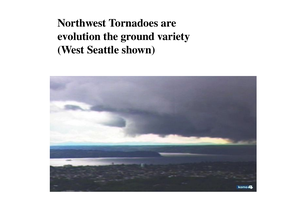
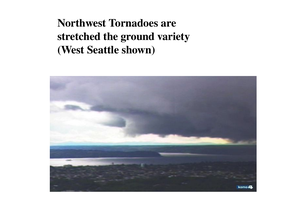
evolution: evolution -> stretched
